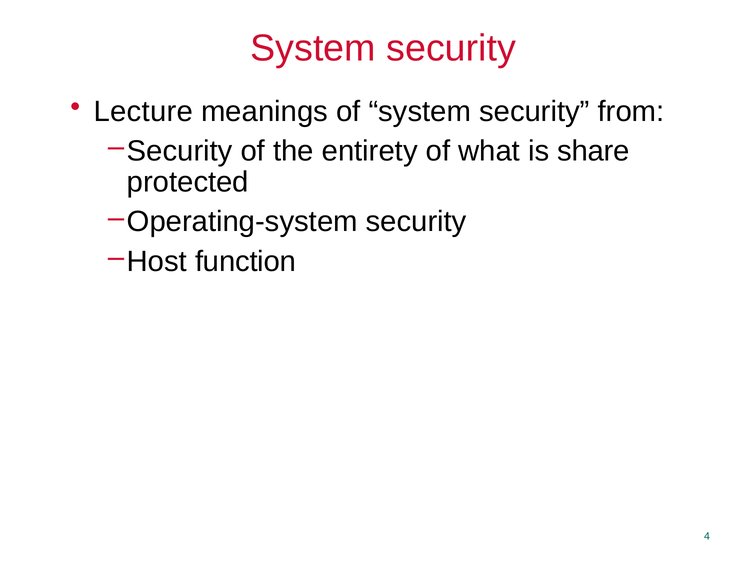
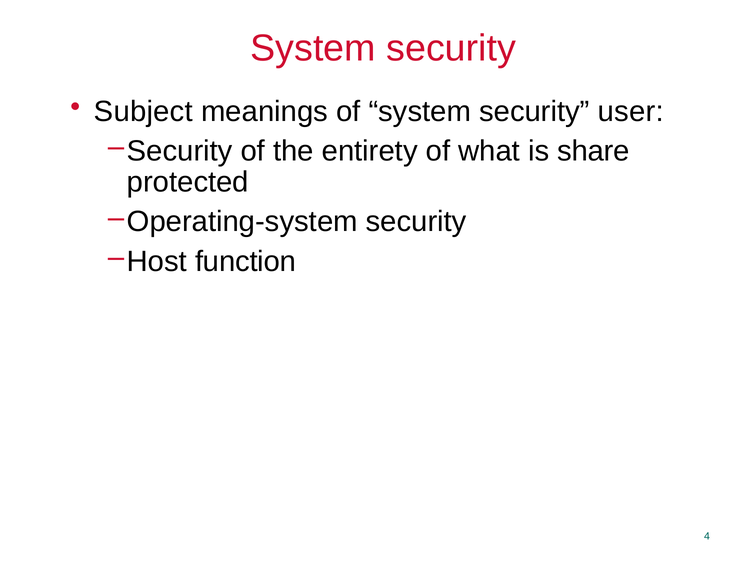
Lecture: Lecture -> Subject
from: from -> user
